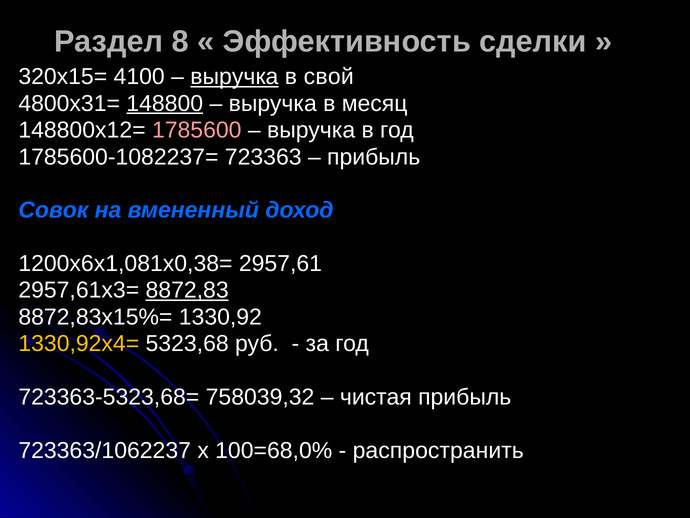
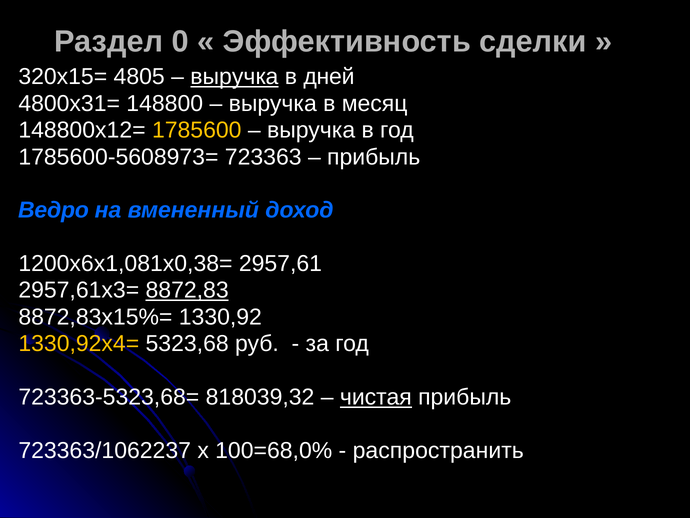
8: 8 -> 0
4100: 4100 -> 4805
свой: свой -> дней
148800 underline: present -> none
1785600 colour: pink -> yellow
1785600-1082237=: 1785600-1082237= -> 1785600-5608973=
Совок: Совок -> Ведро
758039,32: 758039,32 -> 818039,32
чистая underline: none -> present
